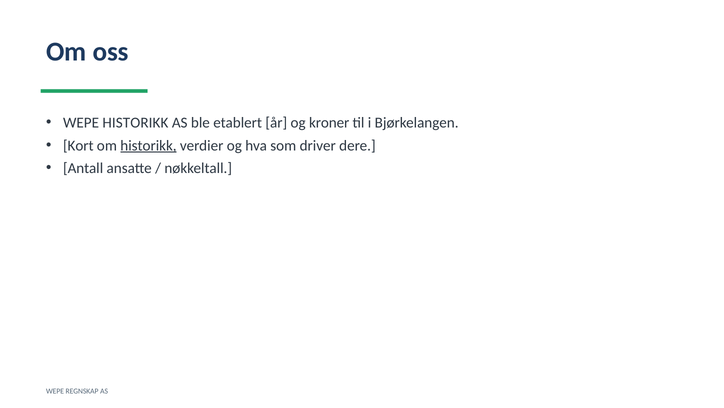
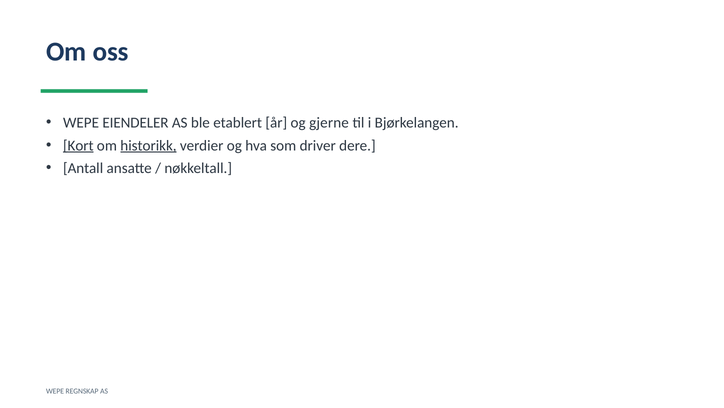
WEPE HISTORIKK: HISTORIKK -> EIENDELER
kroner: kroner -> gjerne
Kort underline: none -> present
